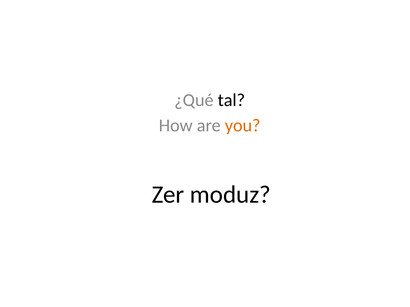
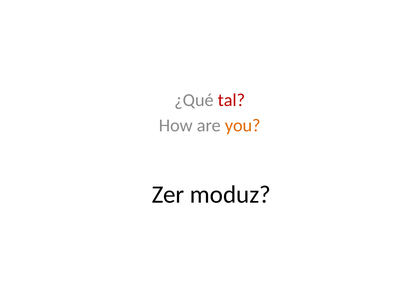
tal colour: black -> red
